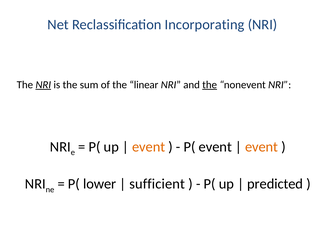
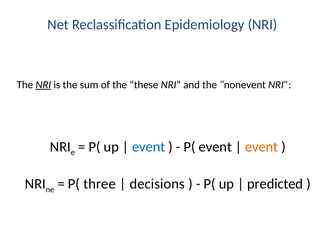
Incorporating: Incorporating -> Epidemiology
linear: linear -> these
the at (210, 85) underline: present -> none
event at (149, 147) colour: orange -> blue
lower: lower -> three
sufficient: sufficient -> decisions
